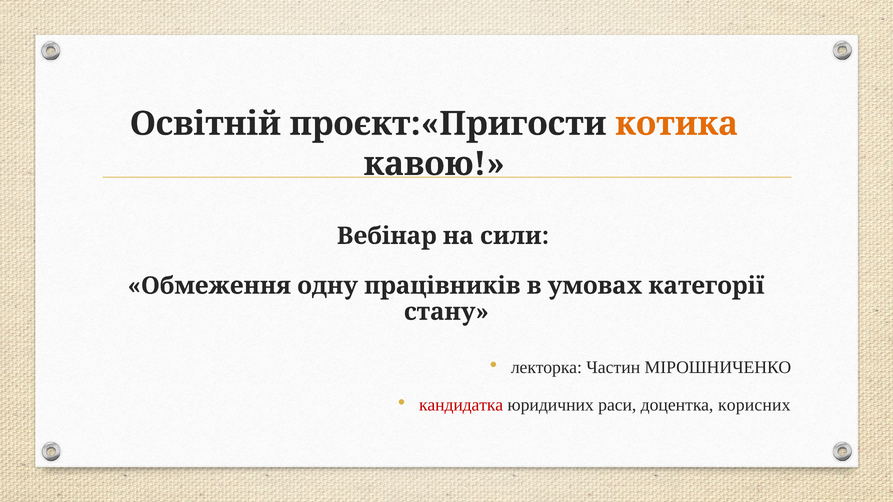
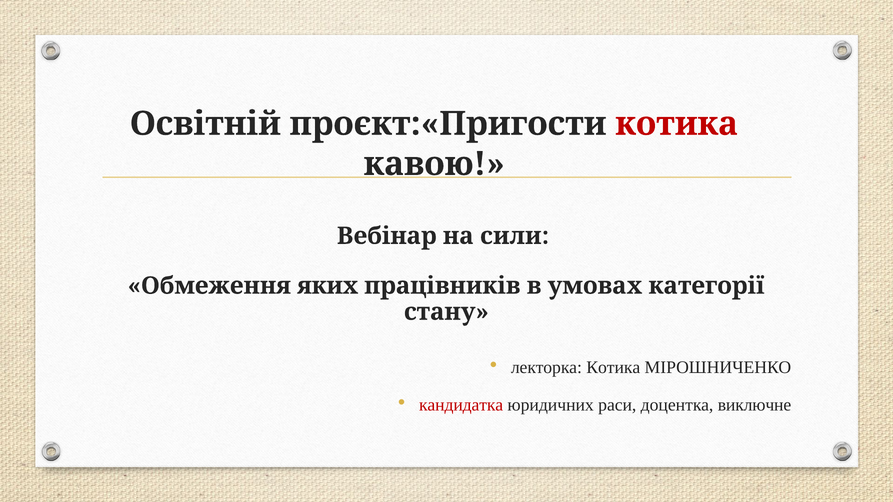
котика at (677, 124) colour: orange -> red
одну: одну -> яких
лекторка Частин: Частин -> Котика
корисних: корисних -> виключне
